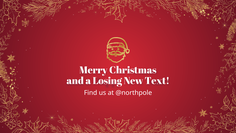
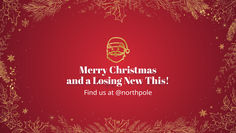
Text: Text -> This
